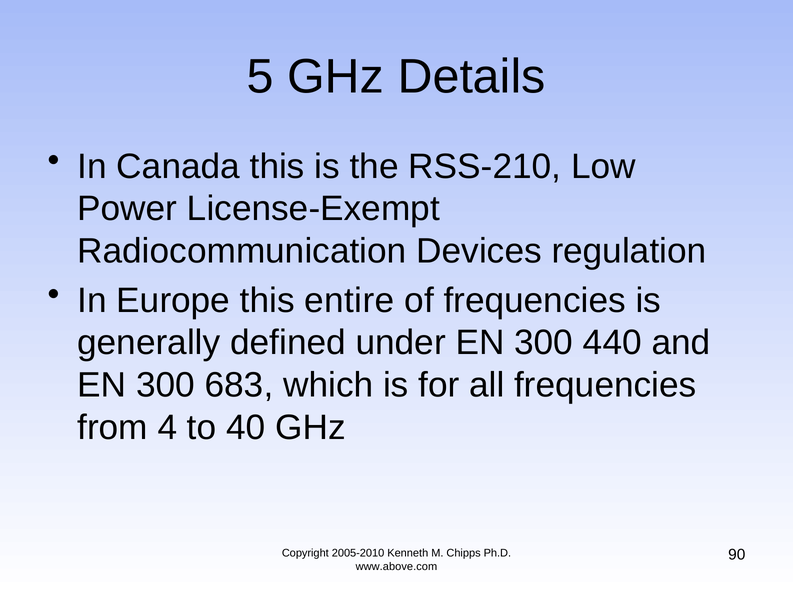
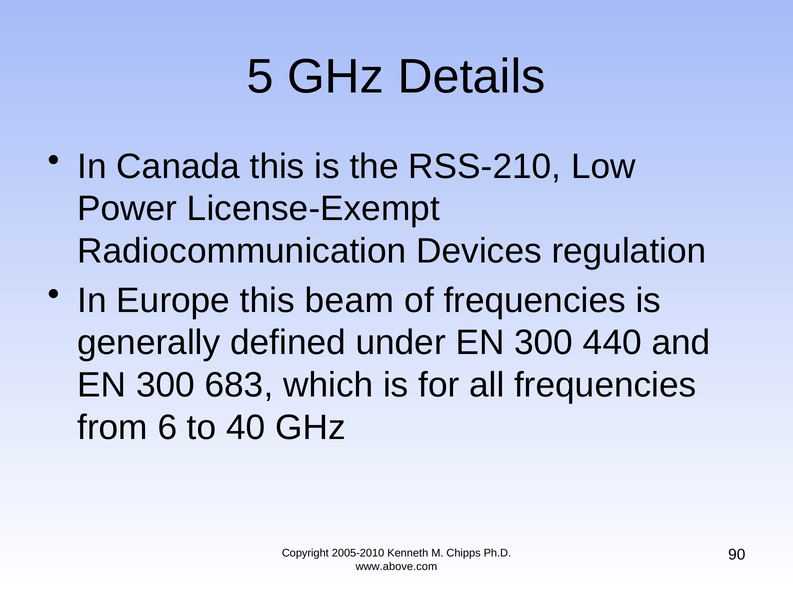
entire: entire -> beam
4: 4 -> 6
